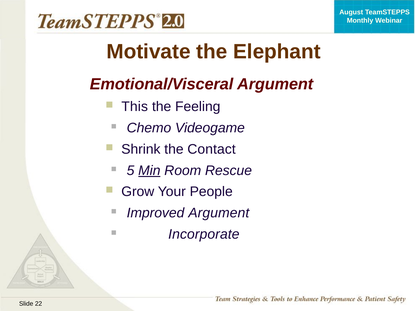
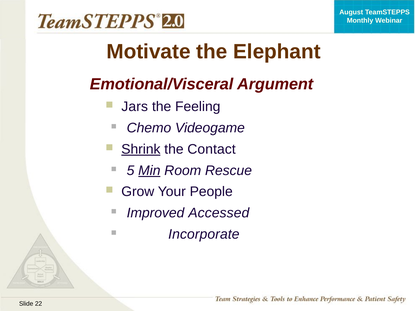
This: This -> Jars
Shrink underline: none -> present
Improved Argument: Argument -> Accessed
